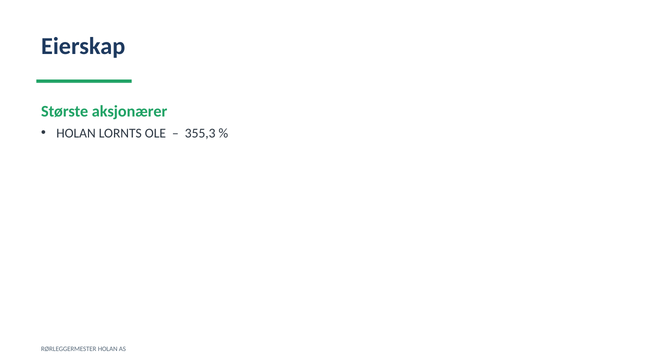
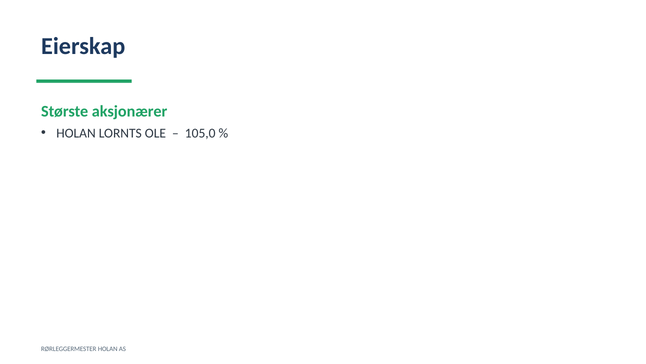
355,3: 355,3 -> 105,0
